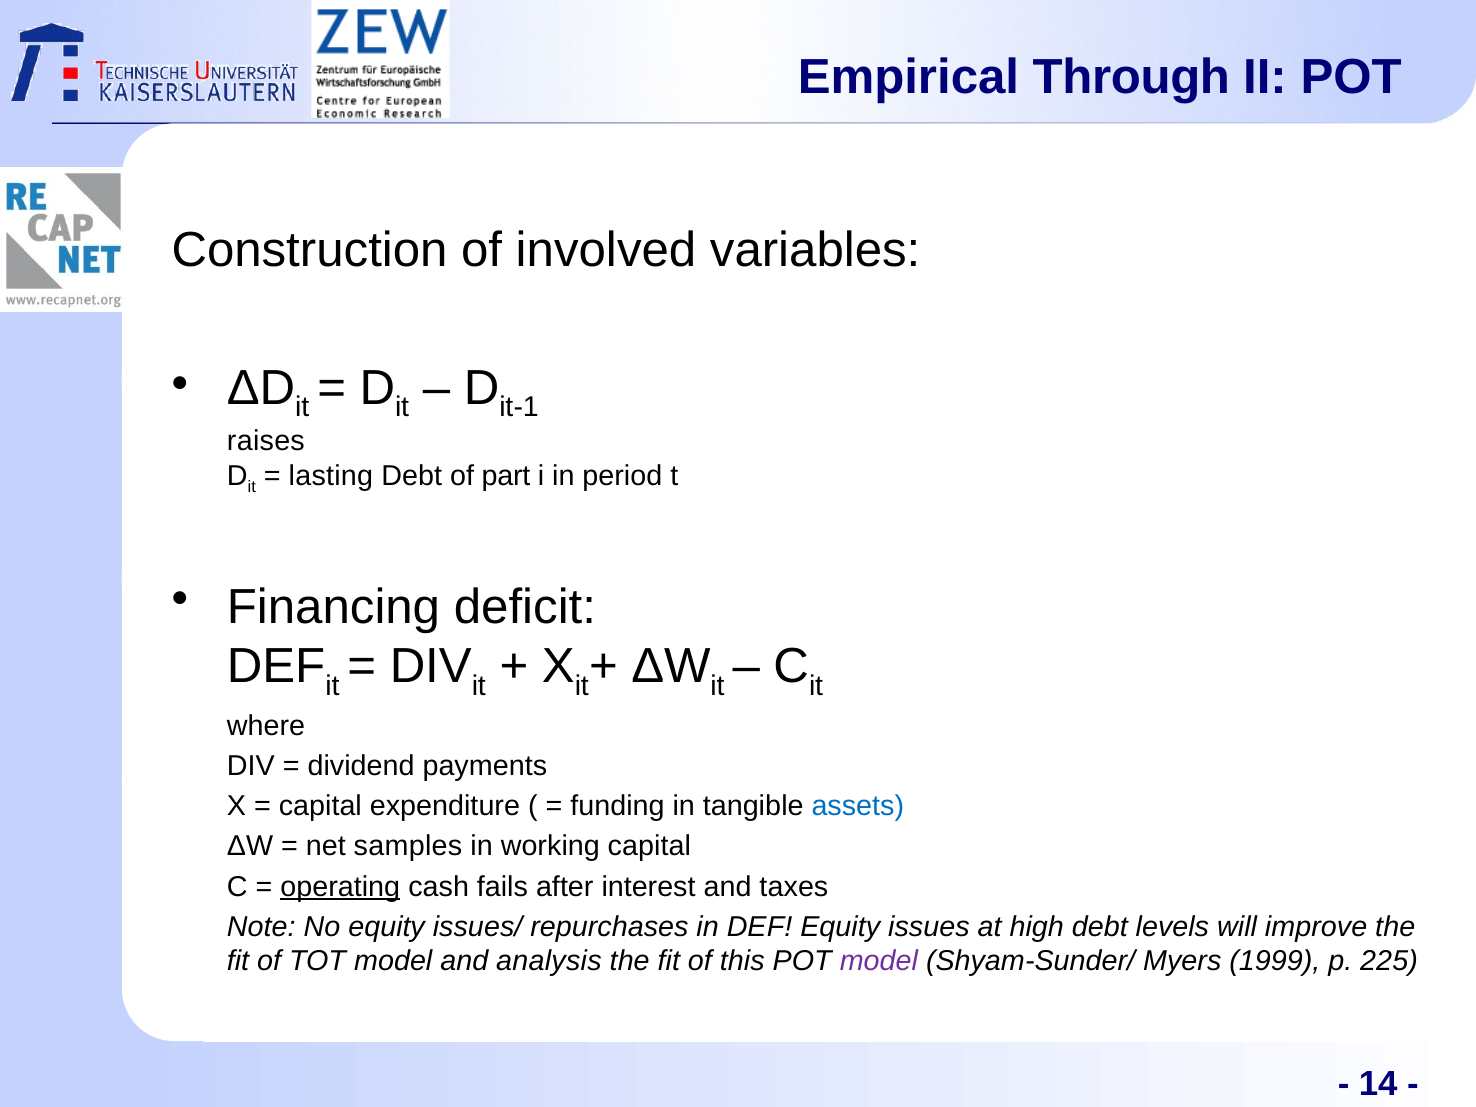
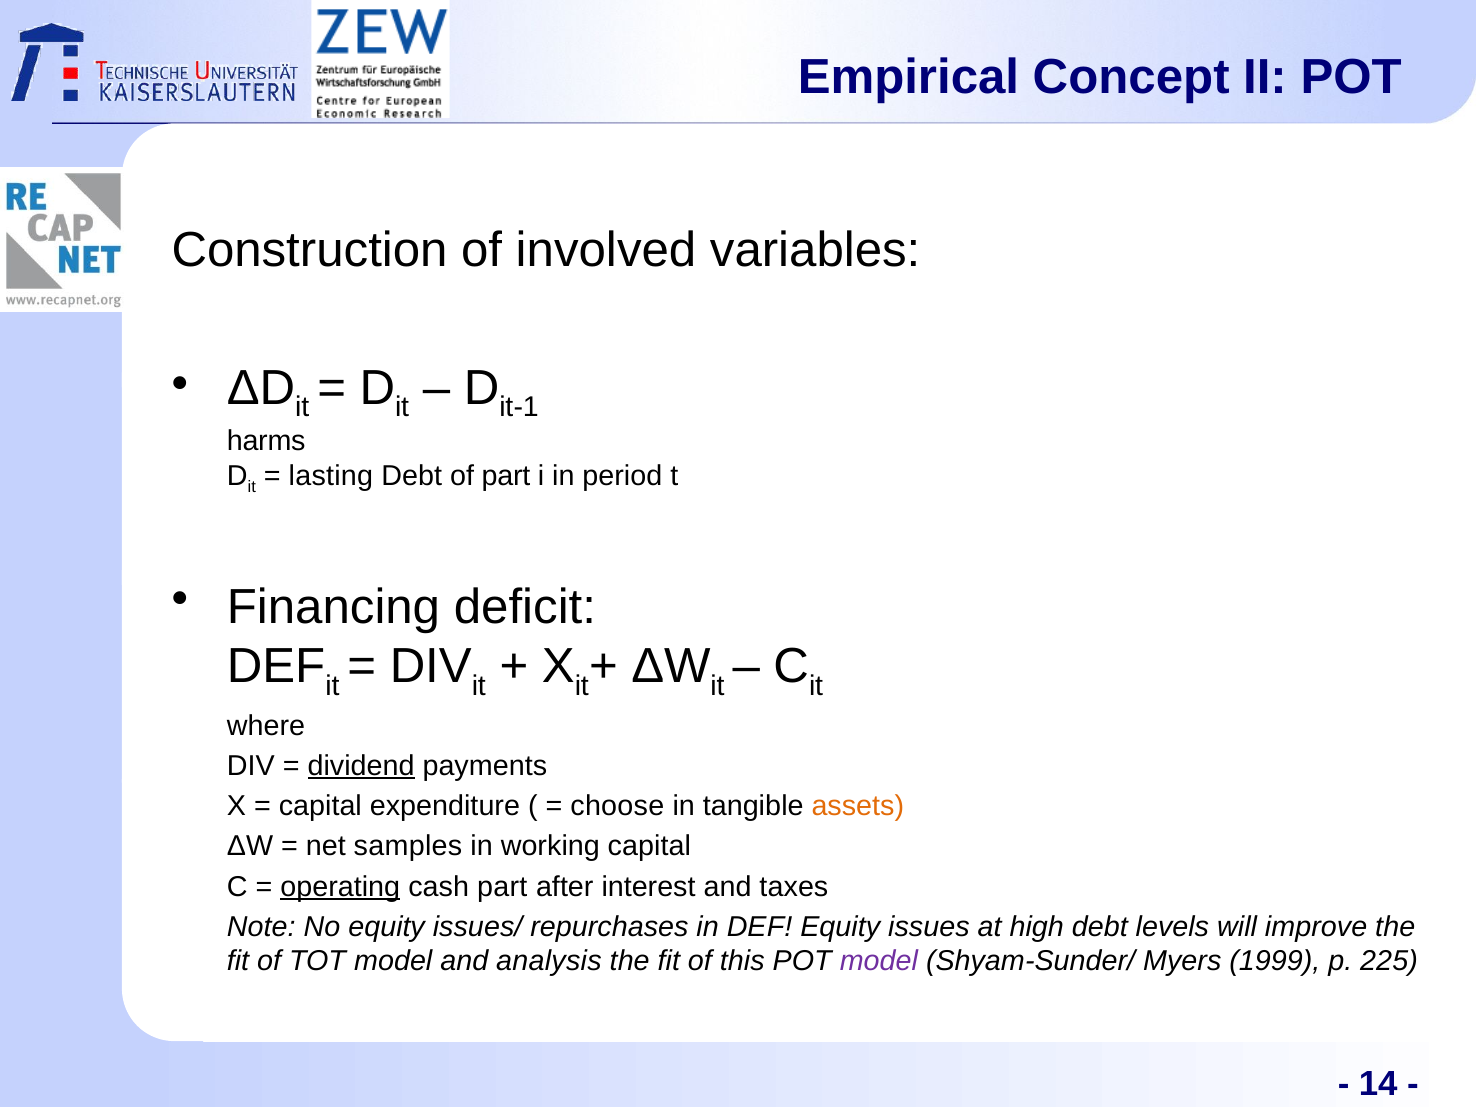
Through: Through -> Concept
raises: raises -> harms
dividend underline: none -> present
funding: funding -> choose
assets colour: blue -> orange
cash fails: fails -> part
